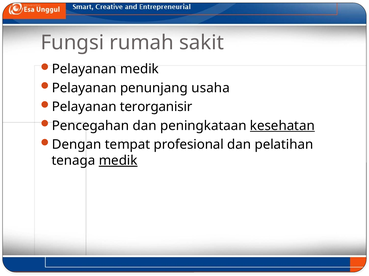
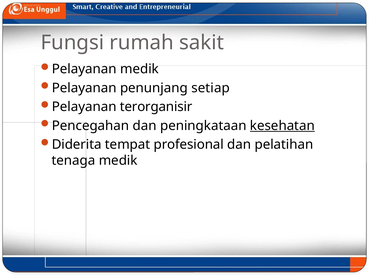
usaha: usaha -> setiap
Dengan: Dengan -> Diderita
medik at (118, 161) underline: present -> none
